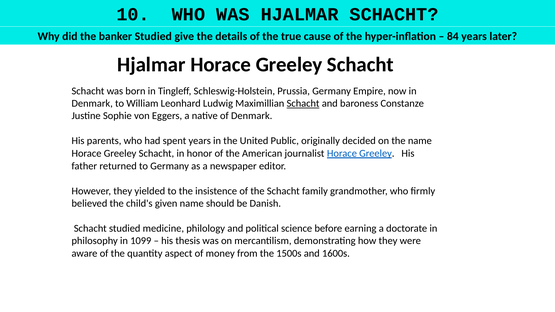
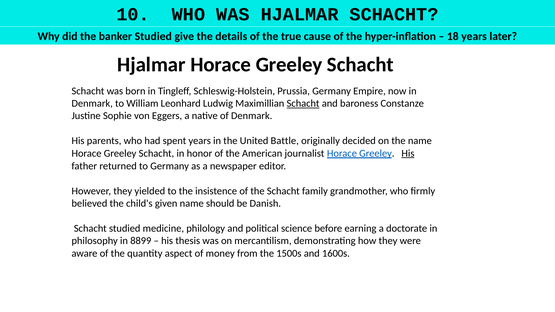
84: 84 -> 18
Public: Public -> Battle
His at (408, 153) underline: none -> present
1099: 1099 -> 8899
